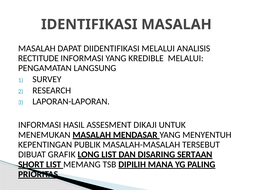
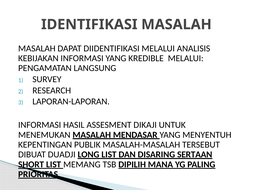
RECTITUDE: RECTITUDE -> KEBIJAKAN
GRAFIK: GRAFIK -> DUADJI
